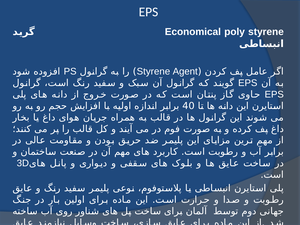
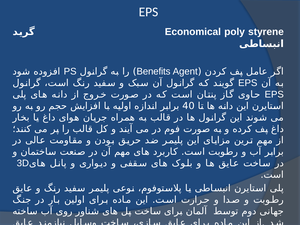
Styrene at (153, 71): Styrene -> Benefits
